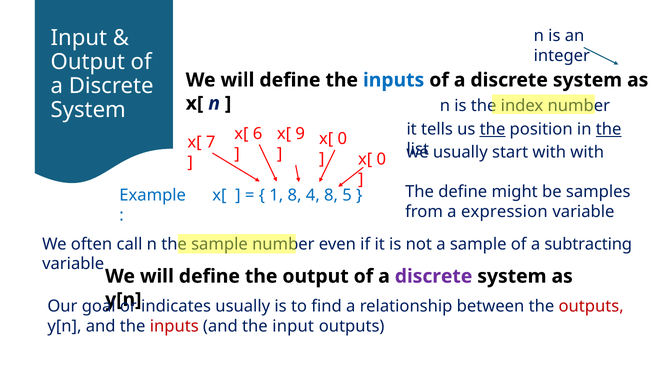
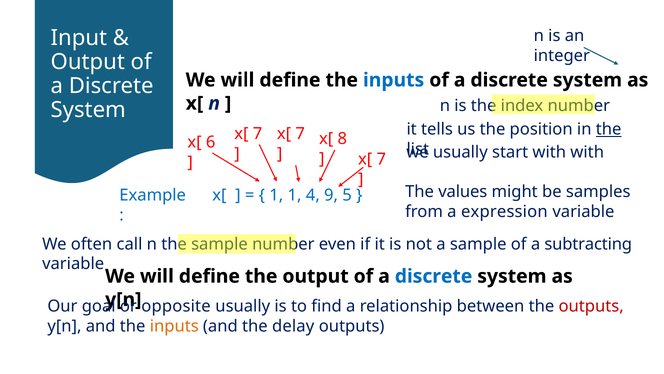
the at (493, 129) underline: present -> none
6 at (258, 134): 6 -> 7
9 at (300, 134): 9 -> 7
0 at (342, 139): 0 -> 8
7: 7 -> 6
0 at (381, 159): 0 -> 7
The define: define -> values
1 8: 8 -> 1
4 8: 8 -> 9
discrete at (434, 276) colour: purple -> blue
indicates: indicates -> opposite
inputs at (174, 326) colour: red -> orange
the input: input -> delay
